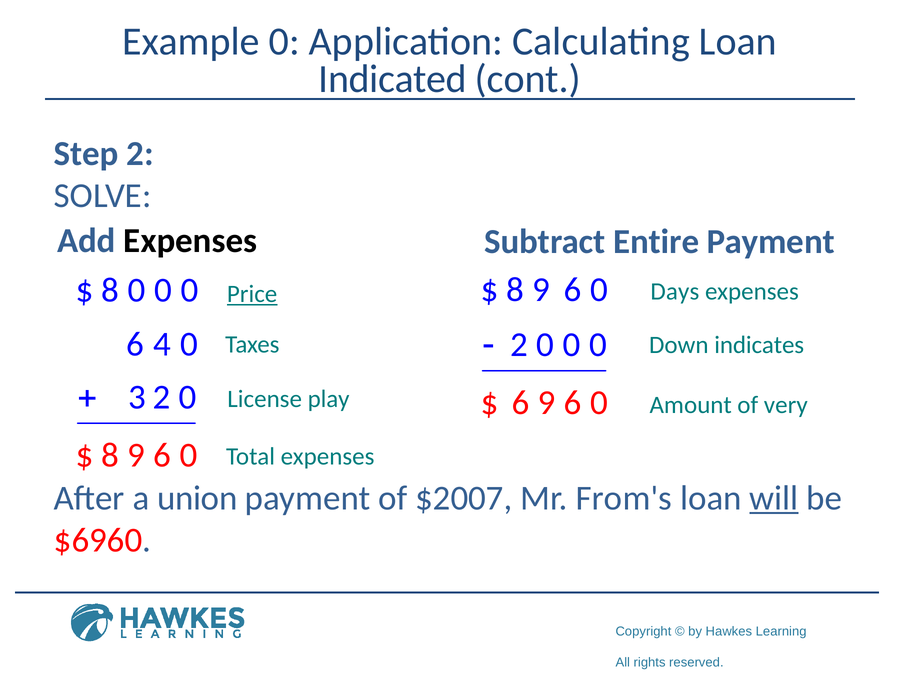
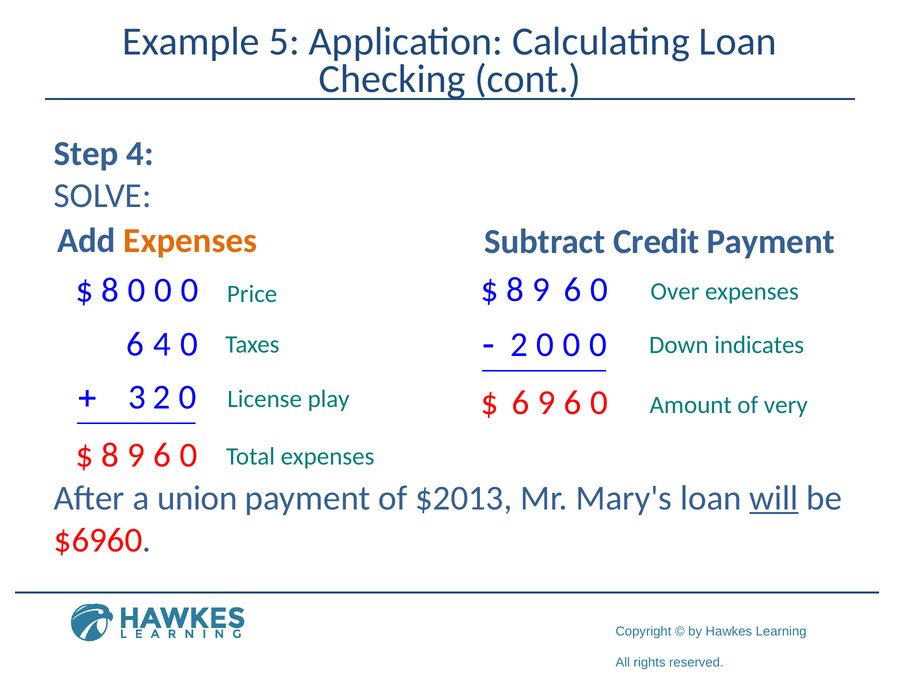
Example 0: 0 -> 5
Indicated: Indicated -> Checking
Step 2: 2 -> 4
Expenses at (190, 241) colour: black -> orange
Entire: Entire -> Credit
Days: Days -> Over
Price underline: present -> none
$2007: $2007 -> $2013
From's: From's -> Mary's
